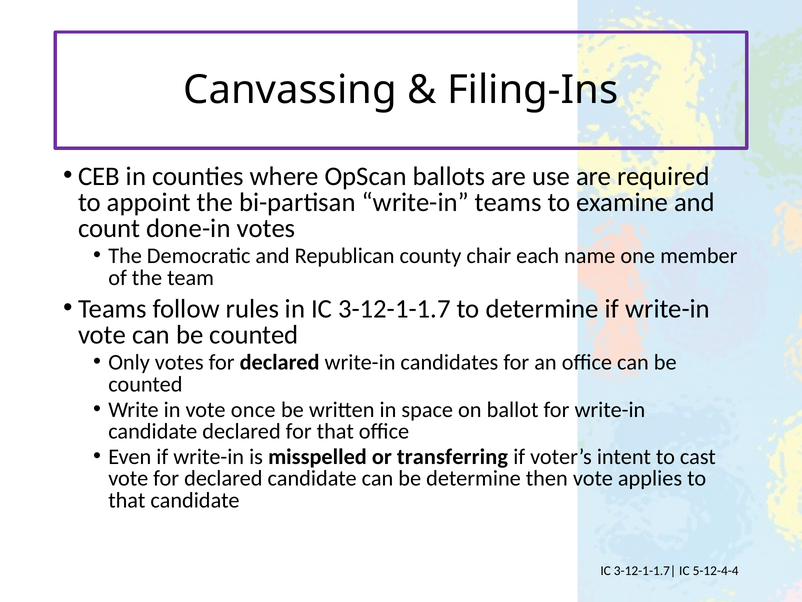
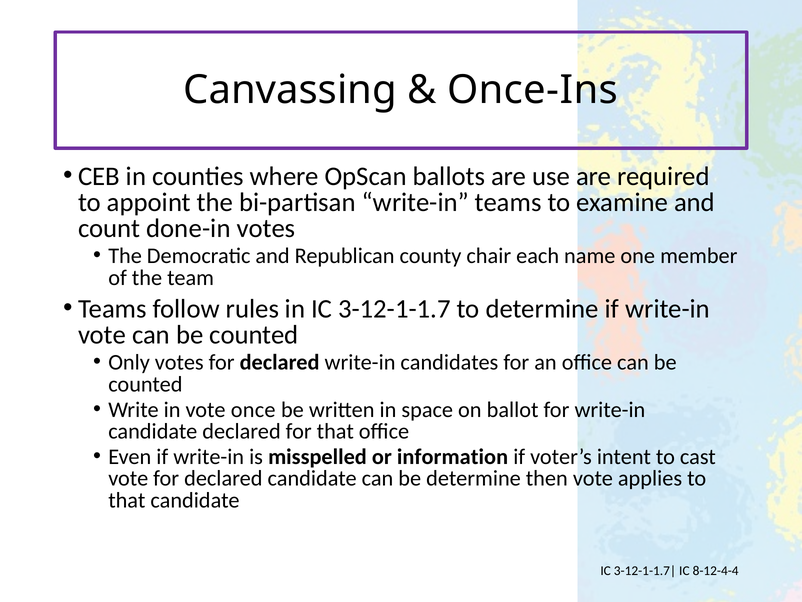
Filing-Ins: Filing-Ins -> Once-Ins
transferring: transferring -> information
5-12-4-4: 5-12-4-4 -> 8-12-4-4
